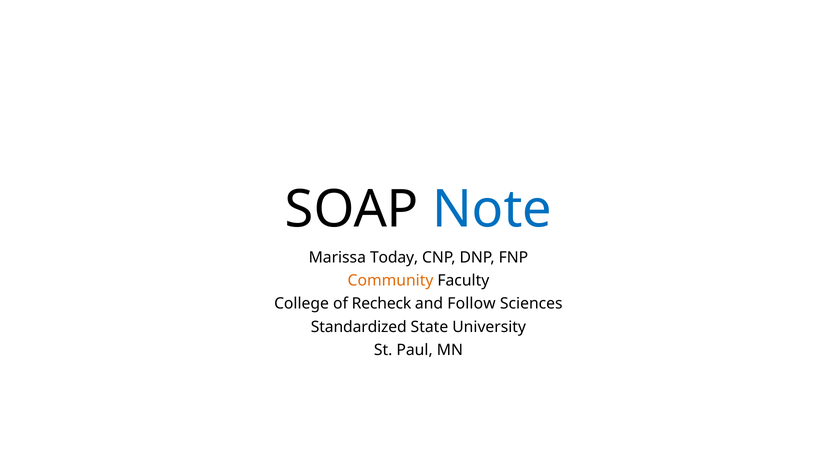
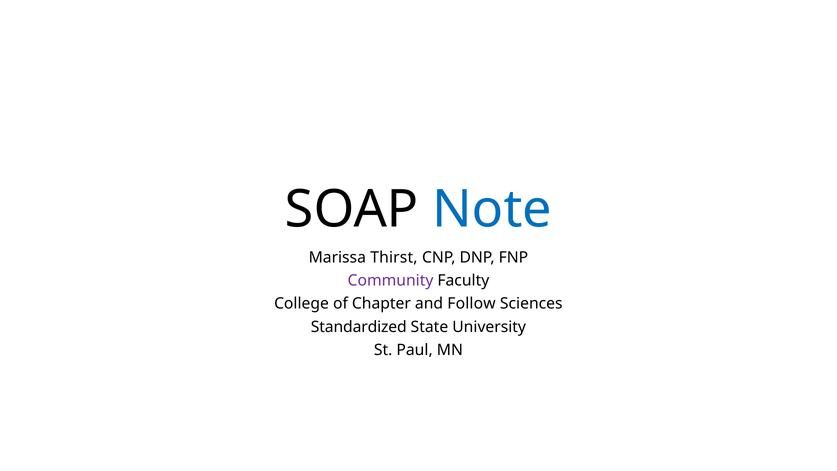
Today: Today -> Thirst
Community colour: orange -> purple
Recheck: Recheck -> Chapter
